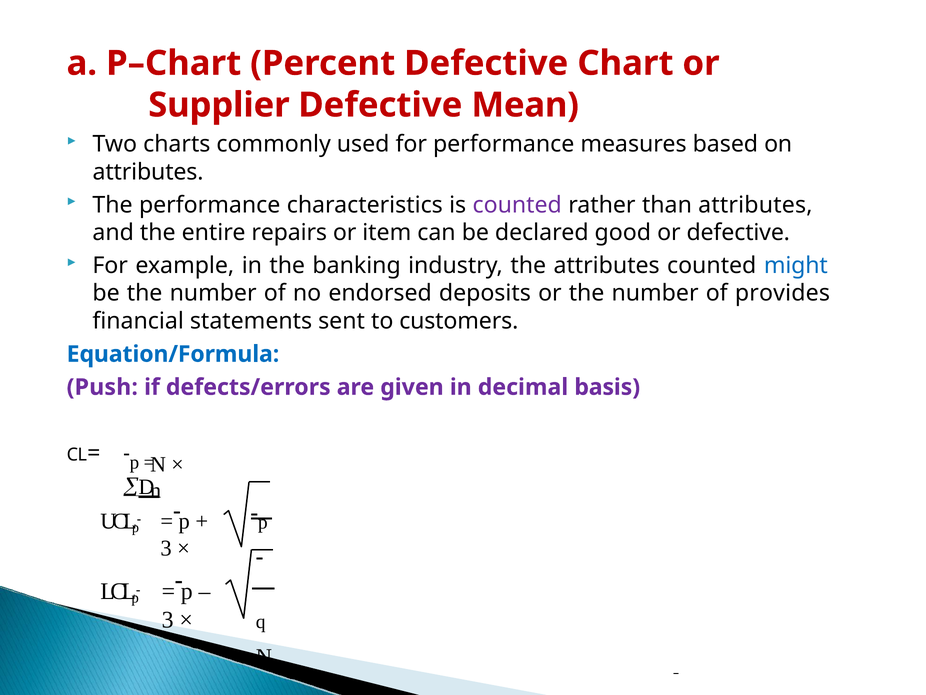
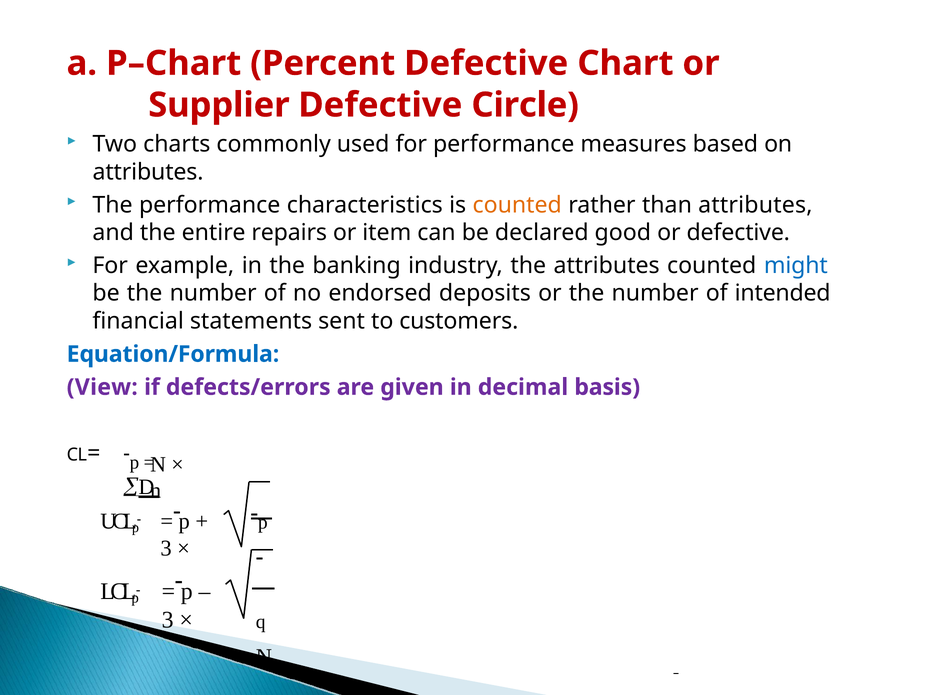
Mean: Mean -> Circle
counted at (517, 205) colour: purple -> orange
provides: provides -> intended
Push: Push -> View
